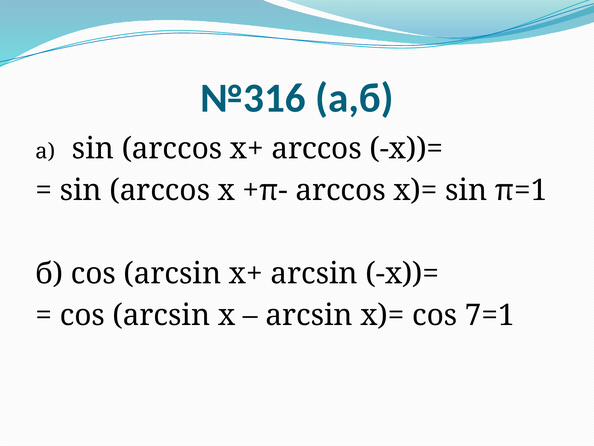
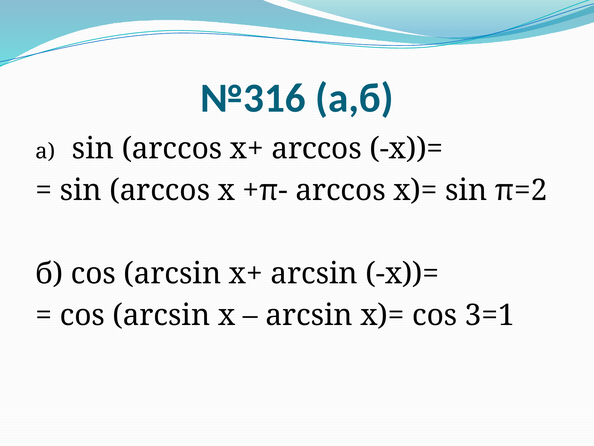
π=1: π=1 -> π=2
7=1: 7=1 -> 3=1
